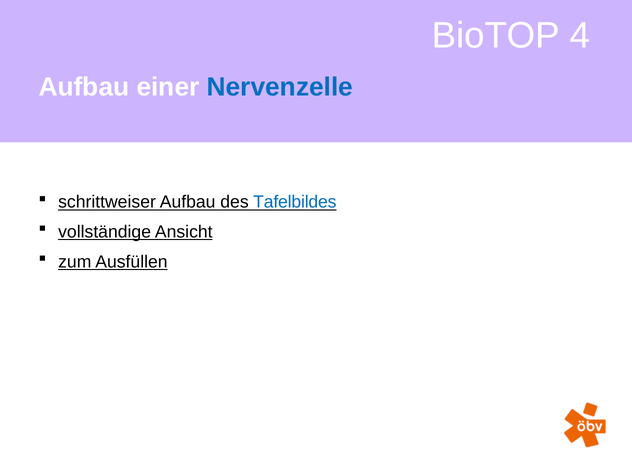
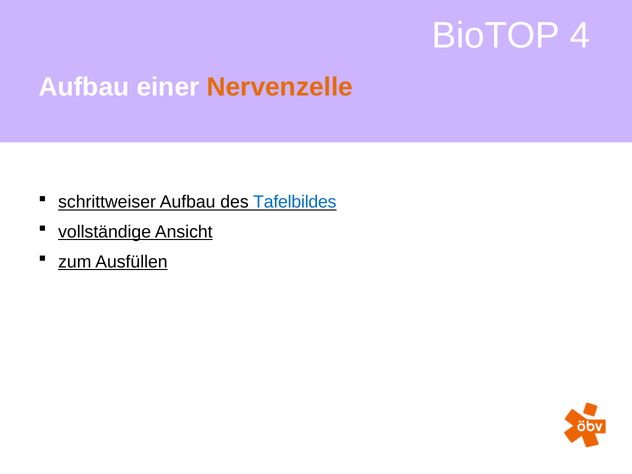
Nervenzelle colour: blue -> orange
